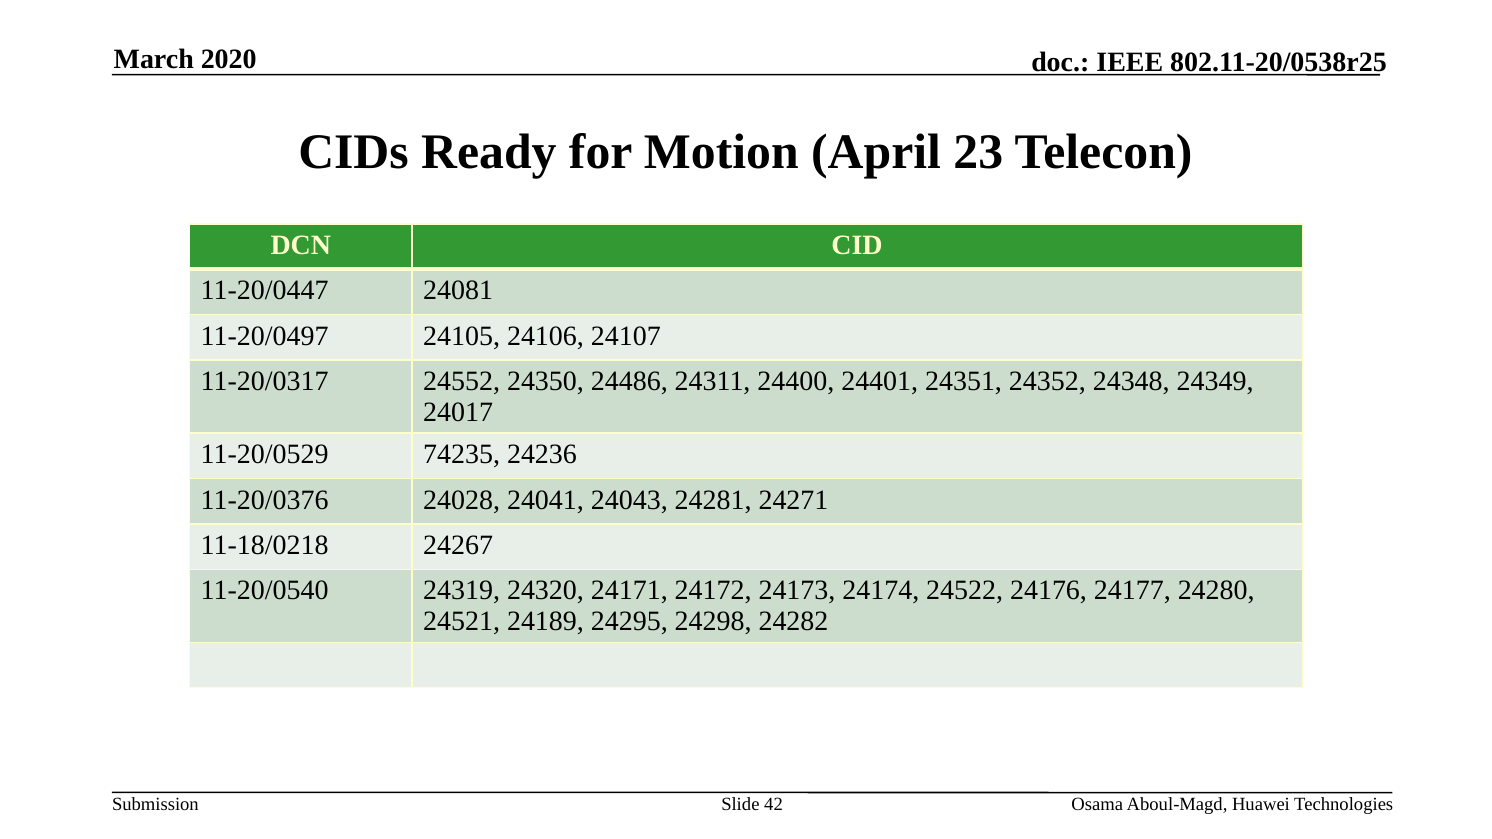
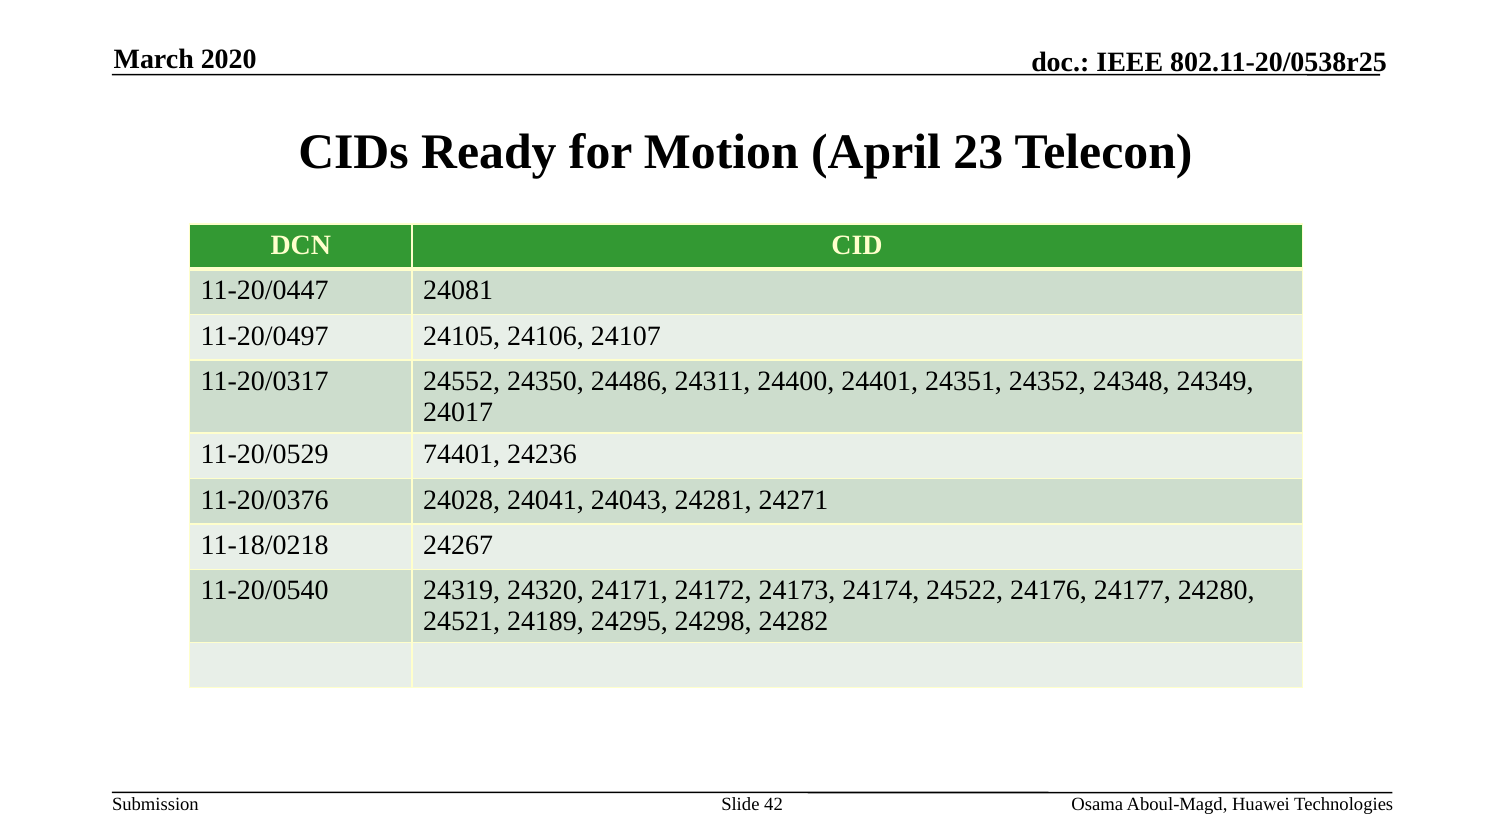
74235: 74235 -> 74401
